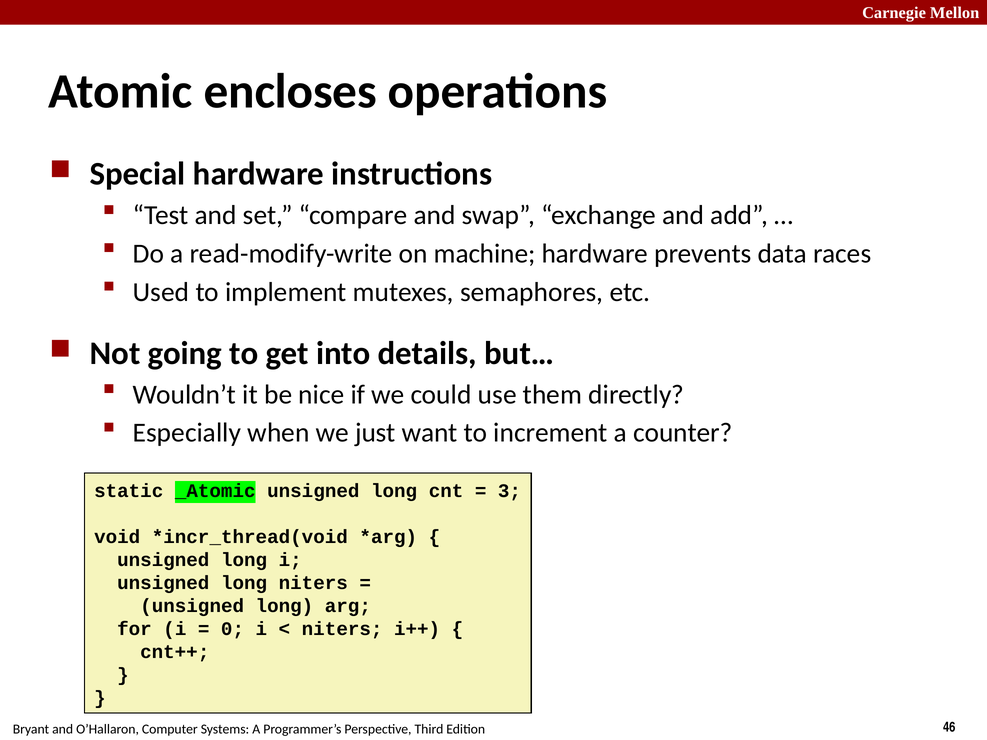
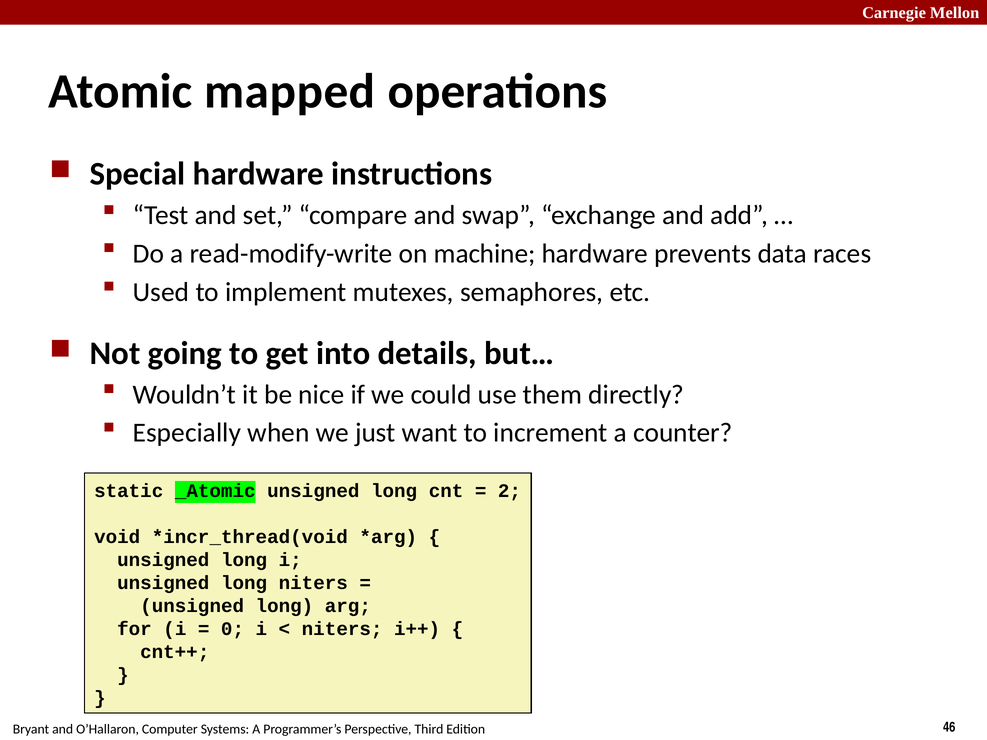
encloses: encloses -> mapped
3: 3 -> 2
